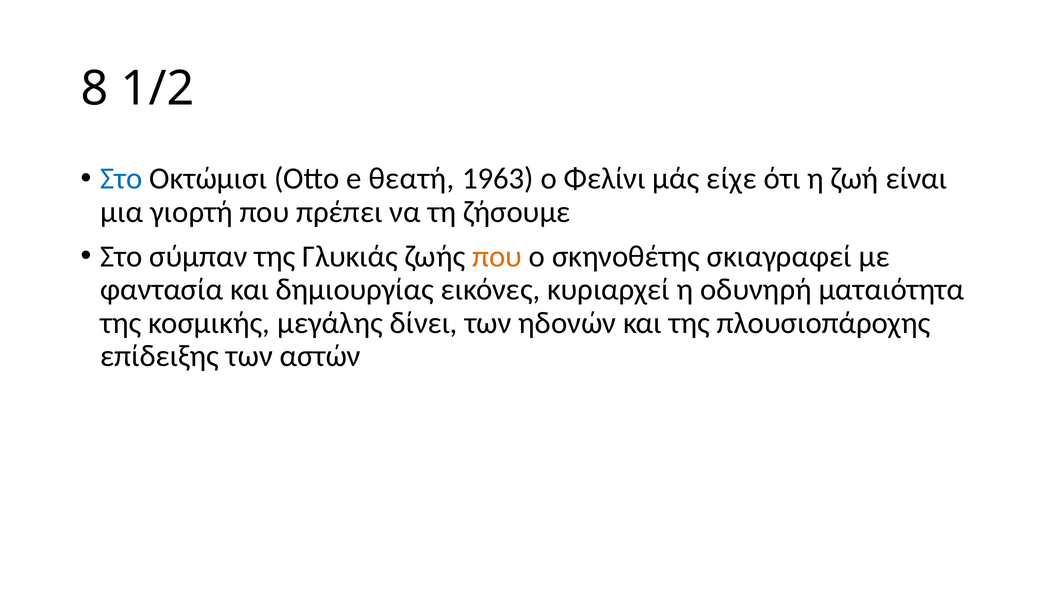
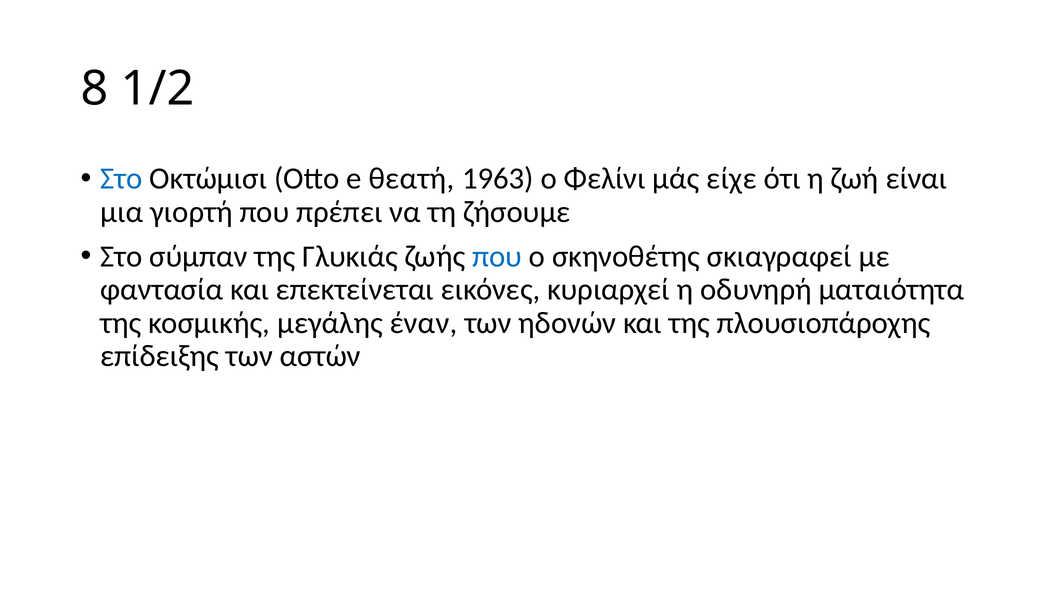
που at (497, 256) colour: orange -> blue
δημιουργίας: δημιουργίας -> επεκτείνεται
δίνει: δίνει -> έναν
